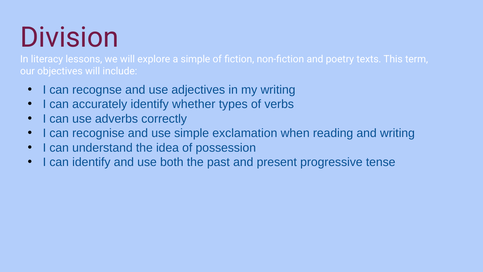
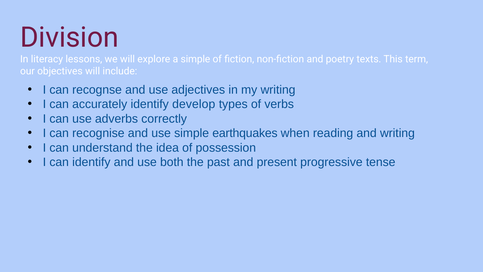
whether: whether -> develop
exclamation: exclamation -> earthquakes
